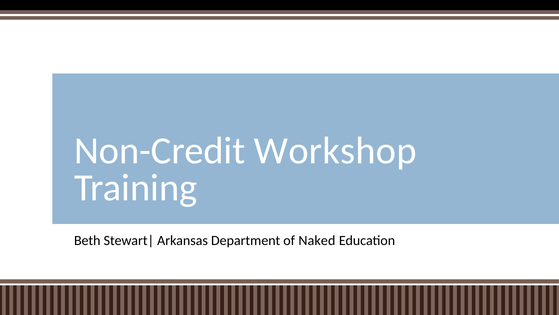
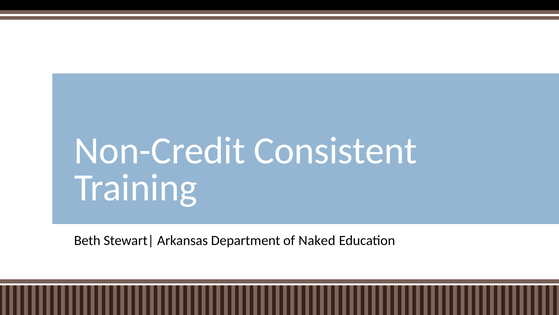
Workshop: Workshop -> Consistent
